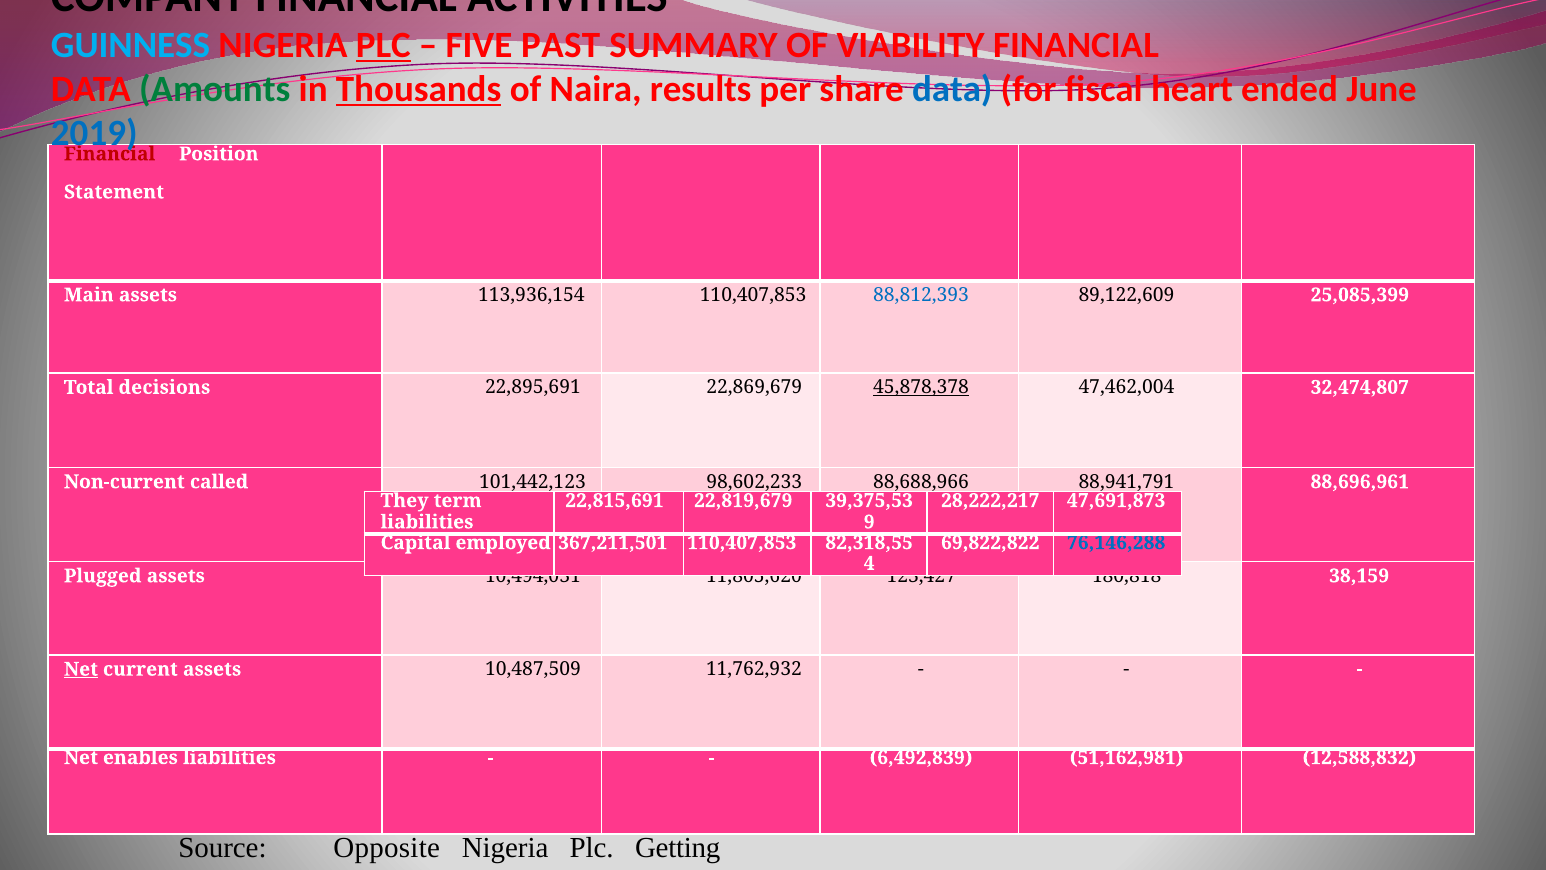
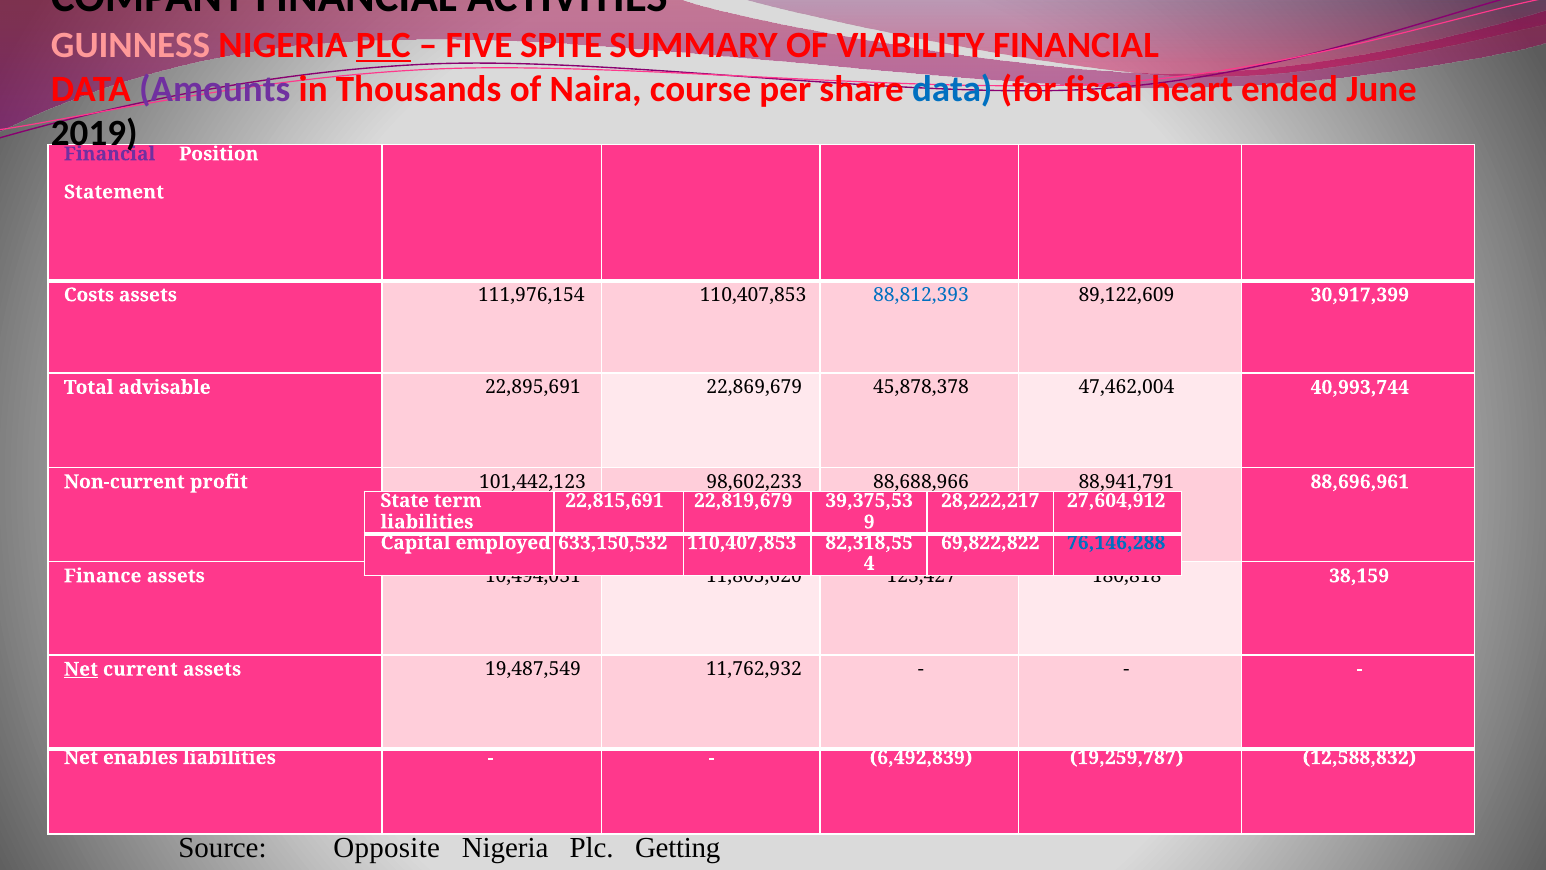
GUINNESS colour: light blue -> pink
PAST: PAST -> SPITE
Amounts colour: green -> purple
Thousands underline: present -> none
results: results -> course
2019 at (94, 134) colour: blue -> black
Financial at (110, 154) colour: red -> purple
Main: Main -> Costs
113,936,154: 113,936,154 -> 111,976,154
25,085,399: 25,085,399 -> 30,917,399
decisions: decisions -> advisable
45,878,378 underline: present -> none
32,474,807: 32,474,807 -> 40,993,744
called: called -> profit
They: They -> State
47,691,873: 47,691,873 -> 27,604,912
367,211,501: 367,211,501 -> 633,150,532
Plugged: Plugged -> Finance
10,487,509: 10,487,509 -> 19,487,549
51,162,981: 51,162,981 -> 19,259,787
